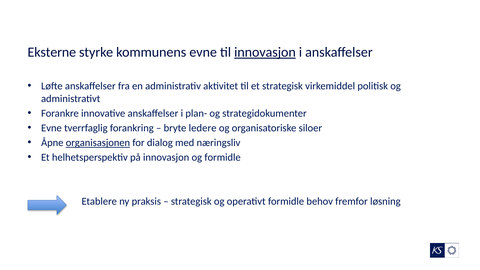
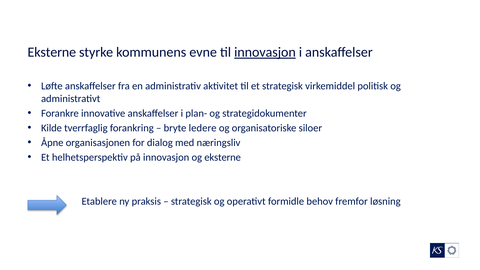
Evne at (51, 128): Evne -> Kilde
organisasjonen underline: present -> none
og formidle: formidle -> eksterne
